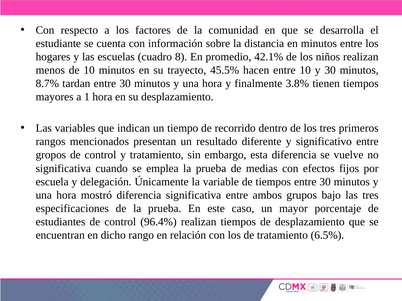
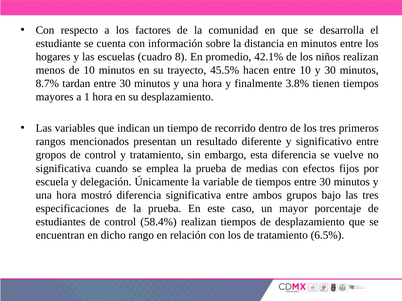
96.4%: 96.4% -> 58.4%
